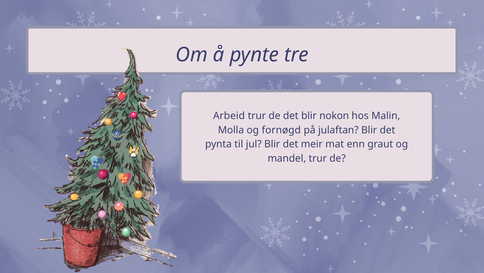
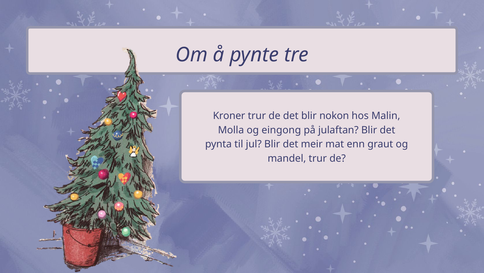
Arbeid: Arbeid -> Kroner
fornøgd: fornøgd -> eingong
